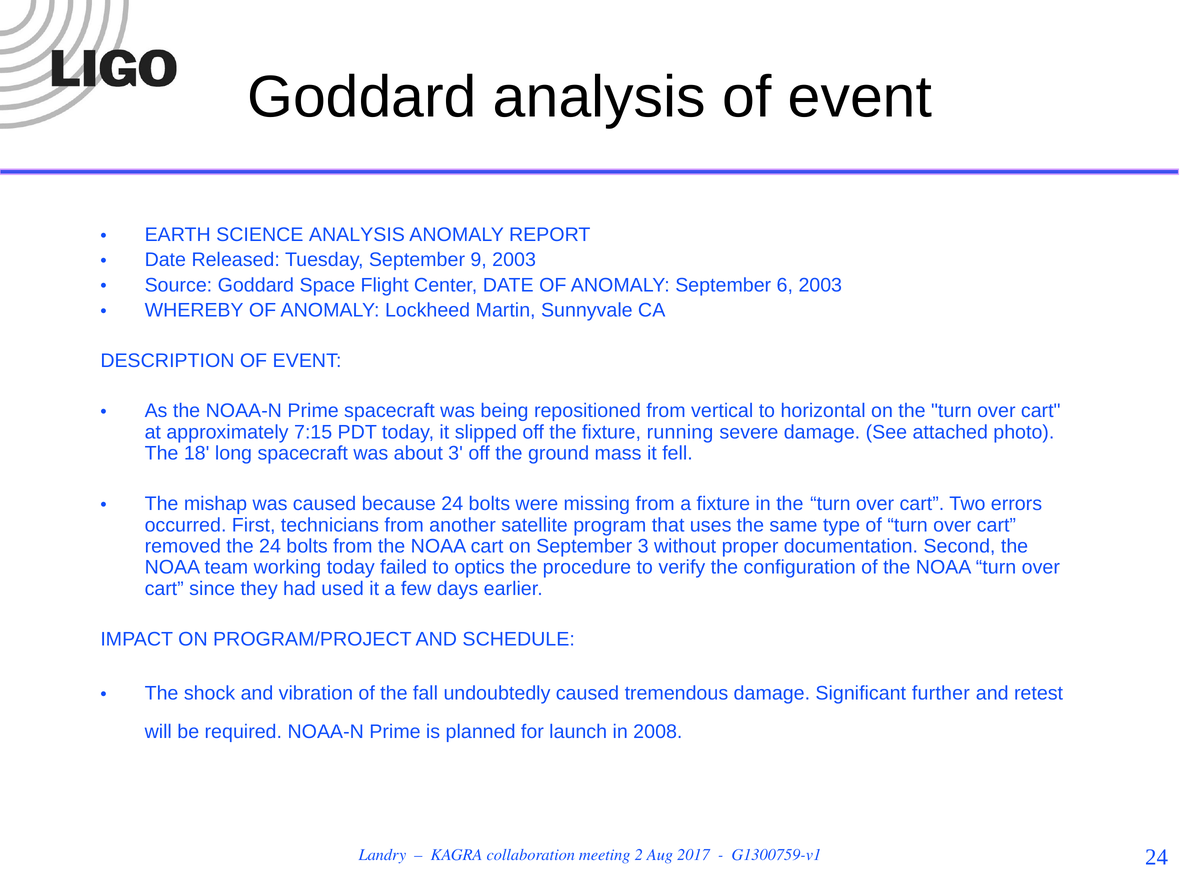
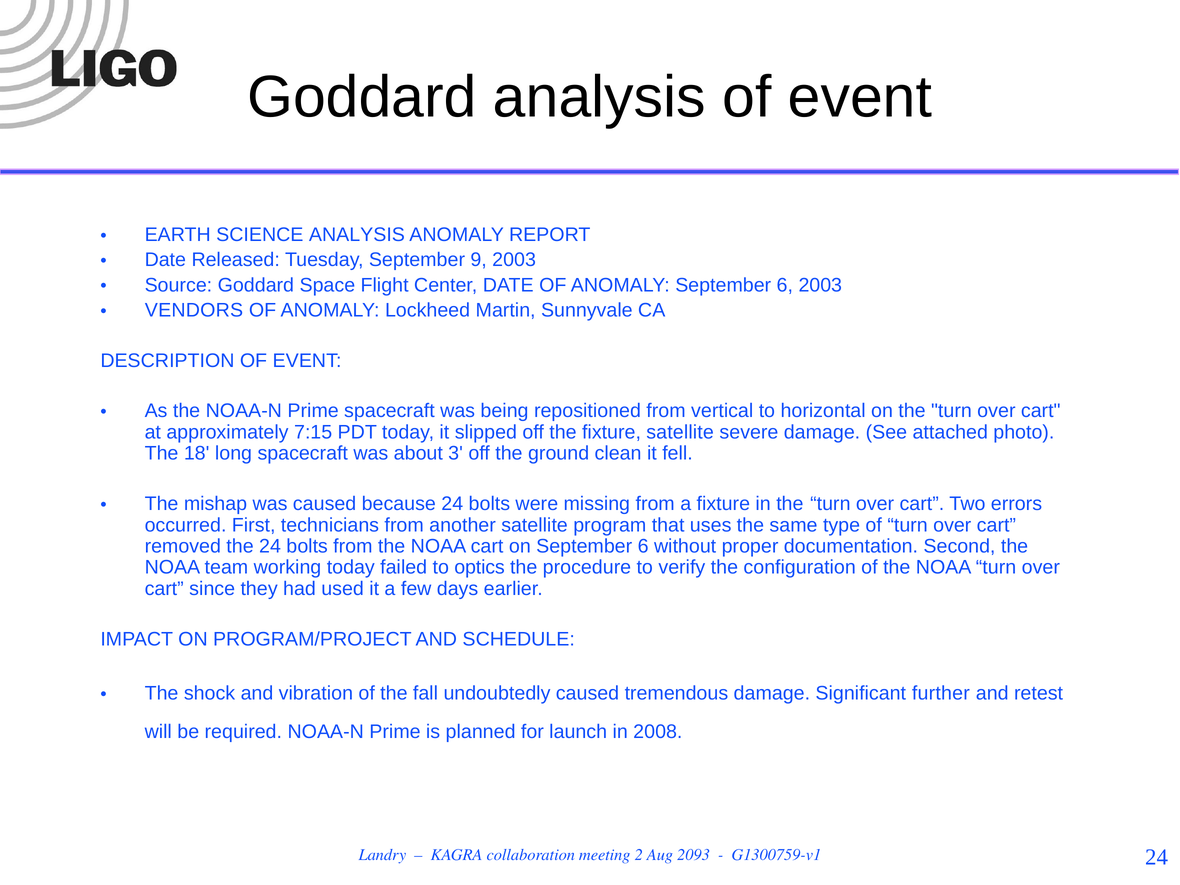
WHEREBY: WHEREBY -> VENDORS
fixture running: running -> satellite
mass: mass -> clean
on September 3: 3 -> 6
2017: 2017 -> 2093
